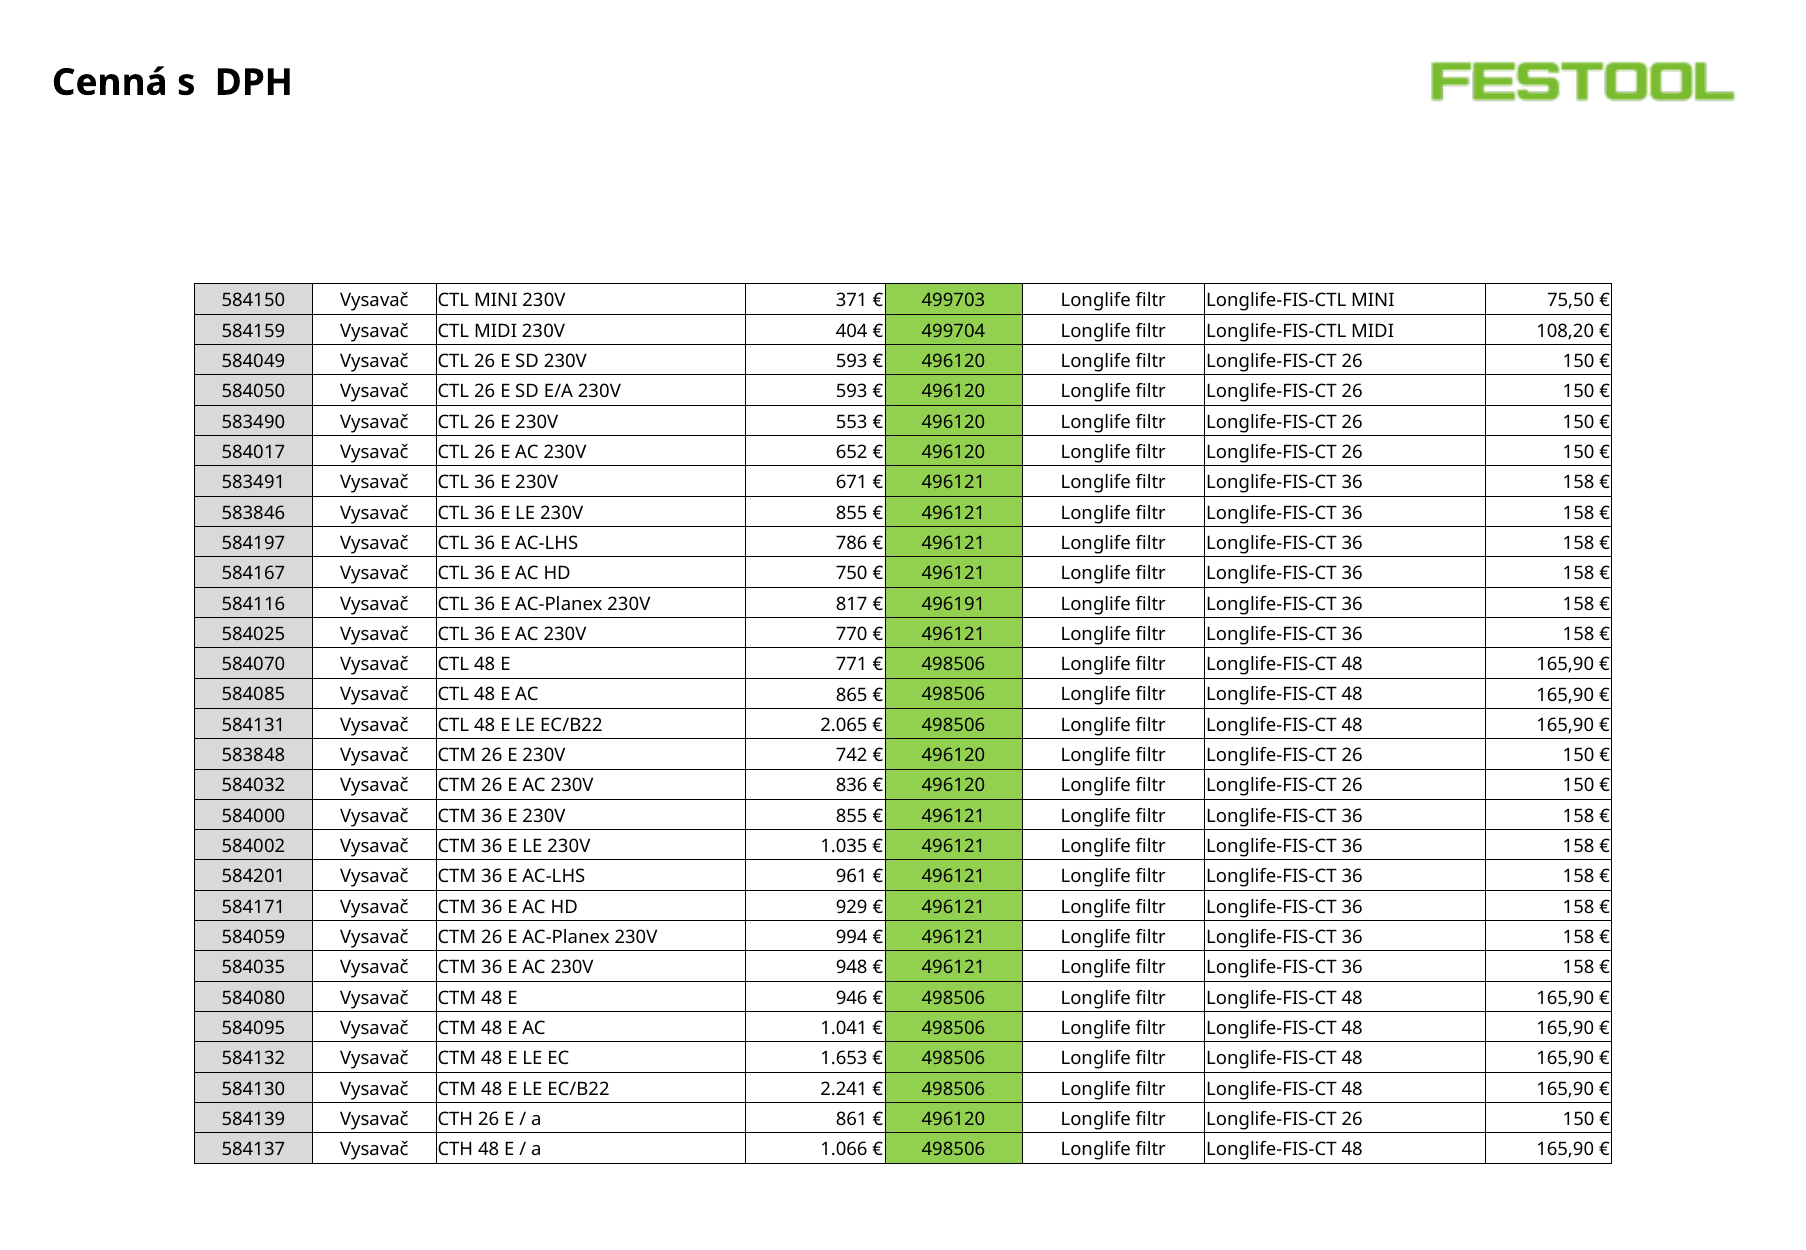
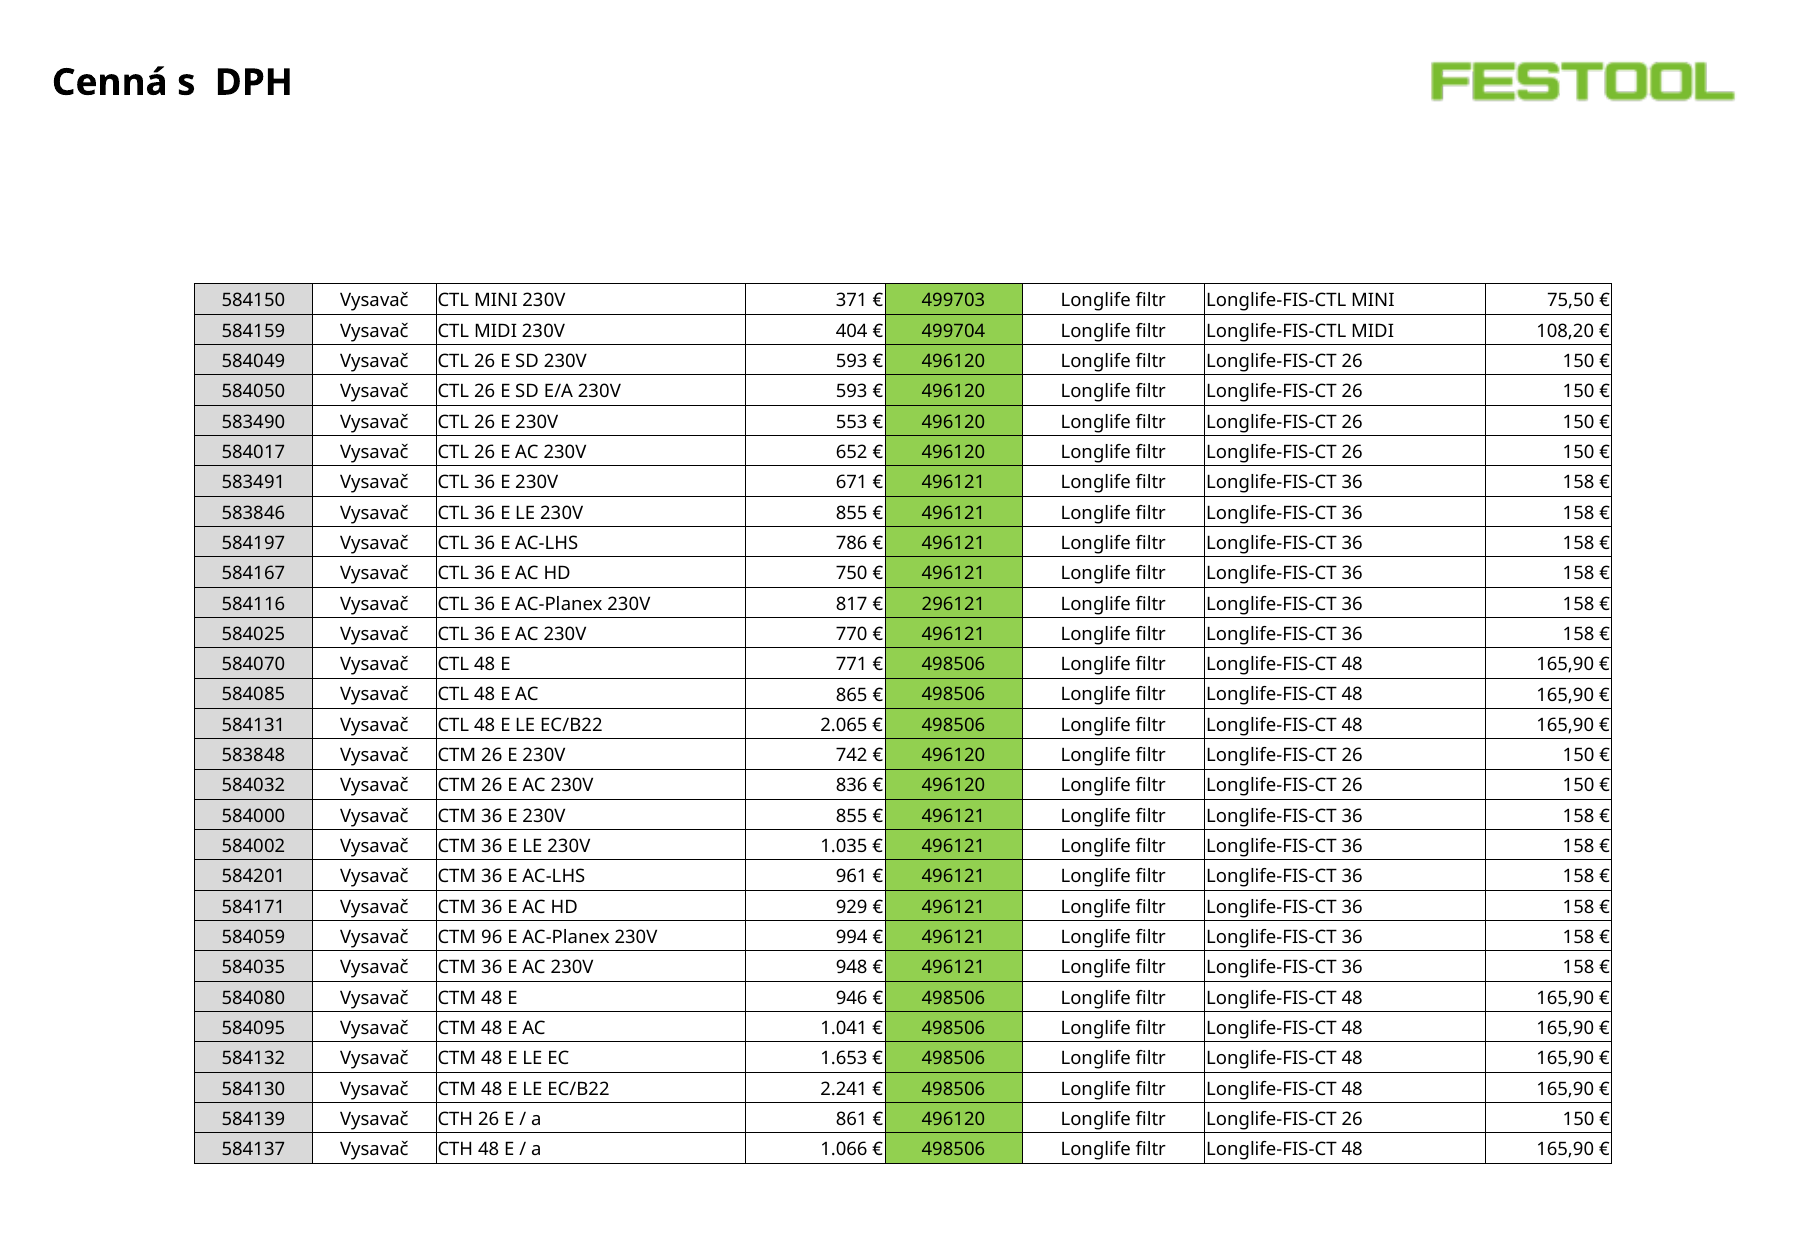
496191: 496191 -> 296121
584059 Vysavač CTM 26: 26 -> 96
